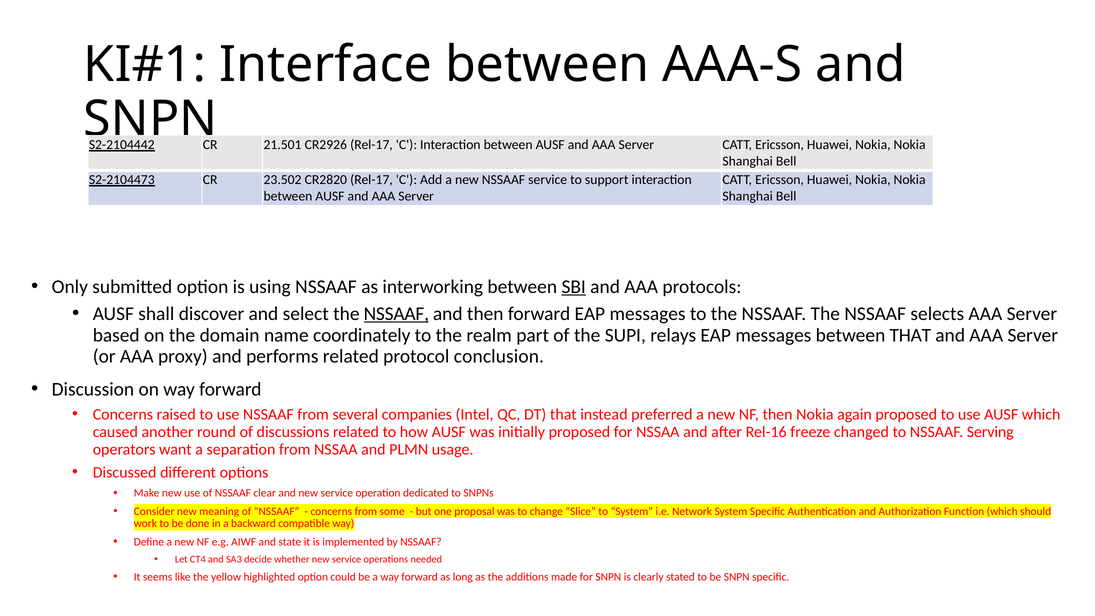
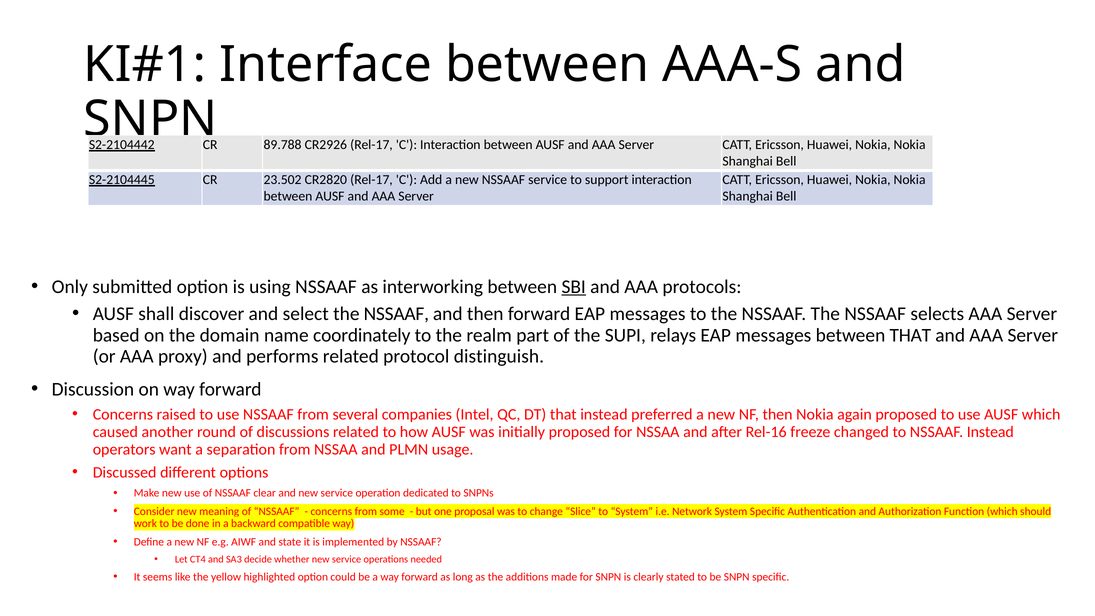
21.501: 21.501 -> 89.788
S2-2104473: S2-2104473 -> S2-2104445
NSSAAF at (396, 314) underline: present -> none
conclusion: conclusion -> distinguish
NSSAAF Serving: Serving -> Instead
